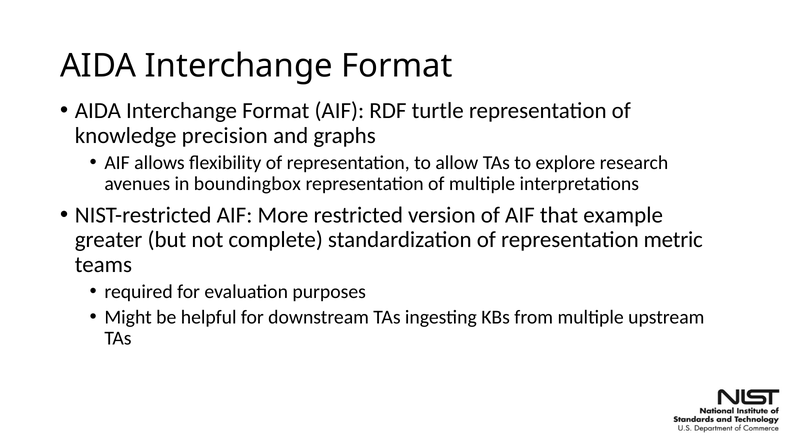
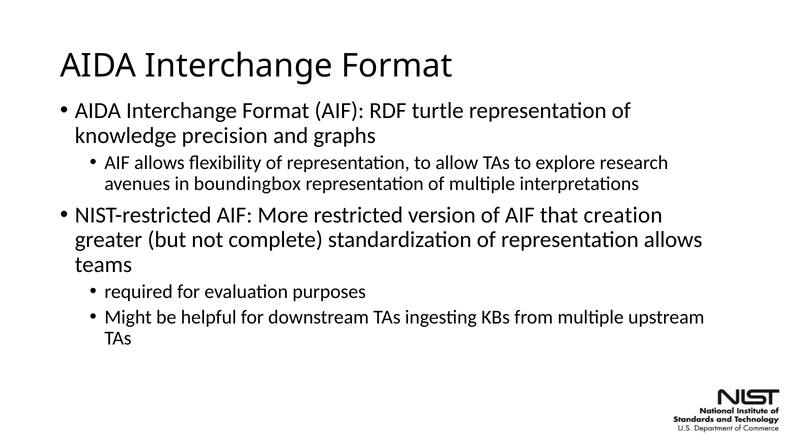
example: example -> creation
representation metric: metric -> allows
